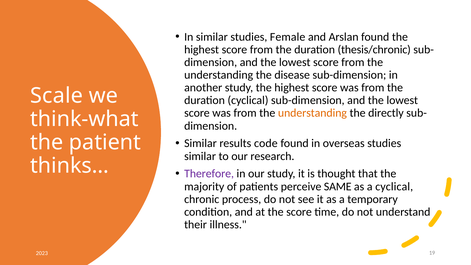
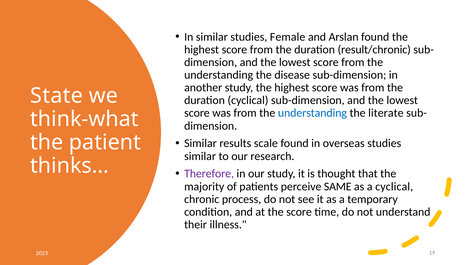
thesis/chronic: thesis/chronic -> result/chronic
Scale: Scale -> State
understanding at (312, 113) colour: orange -> blue
directly: directly -> literate
code: code -> scale
